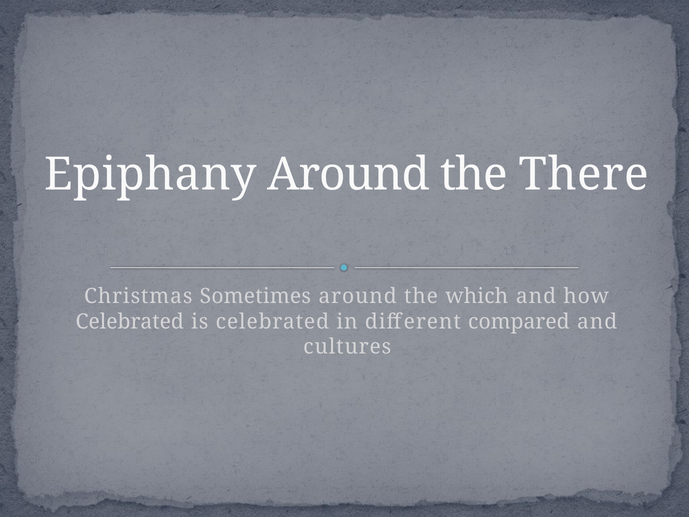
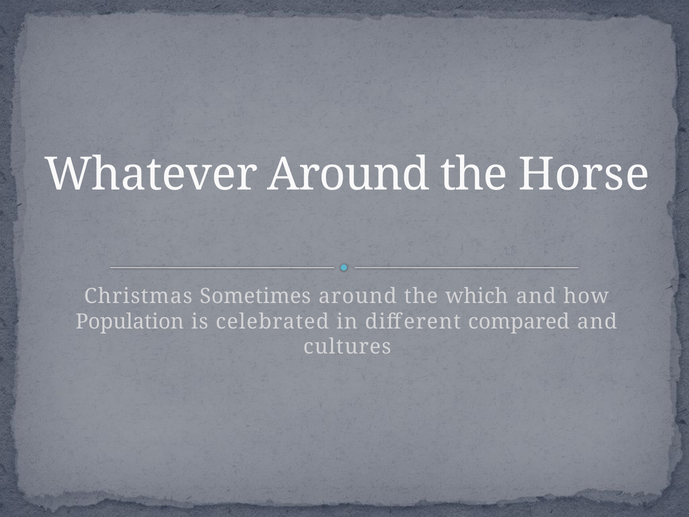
Epiphany: Epiphany -> Whatever
There: There -> Horse
Celebrated at (130, 322): Celebrated -> Population
